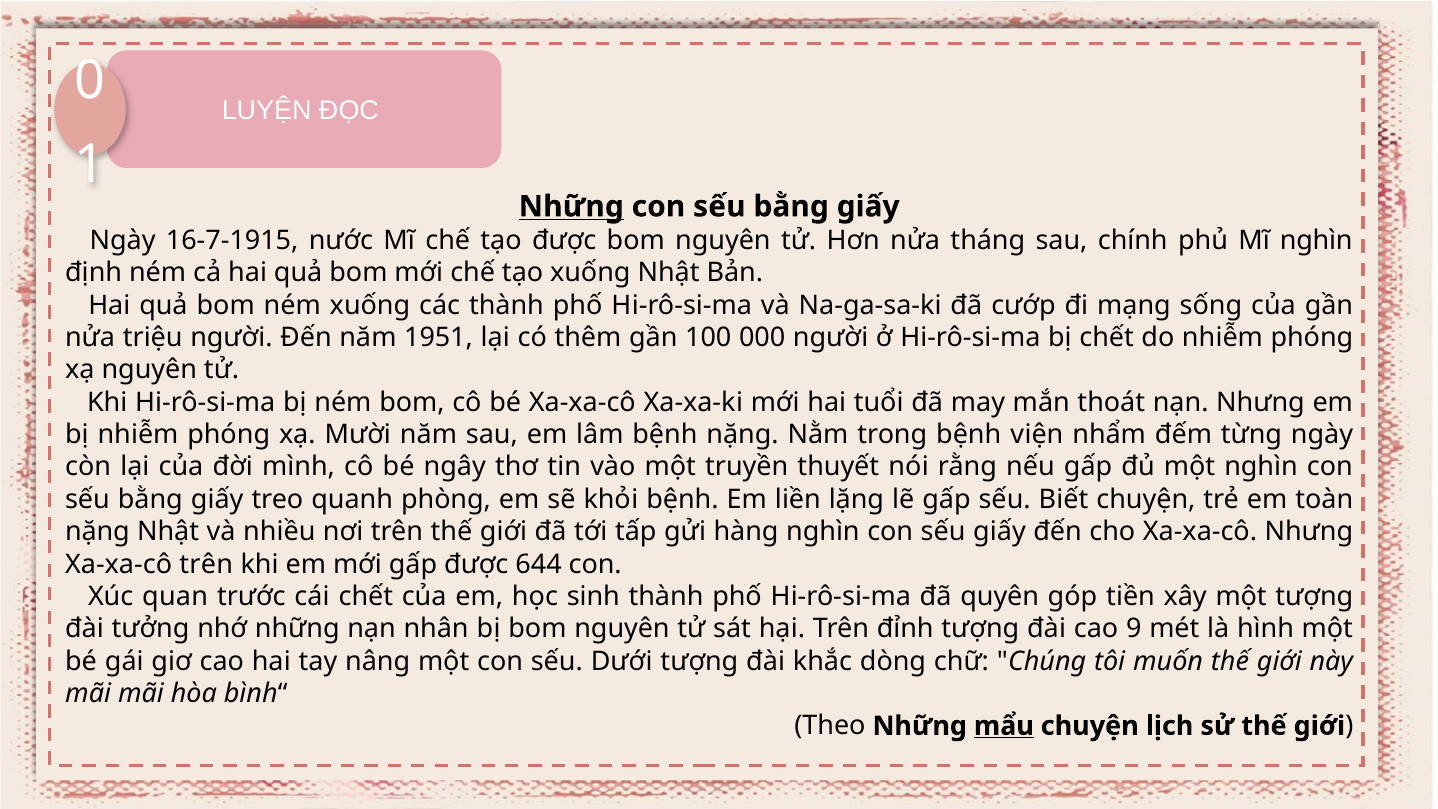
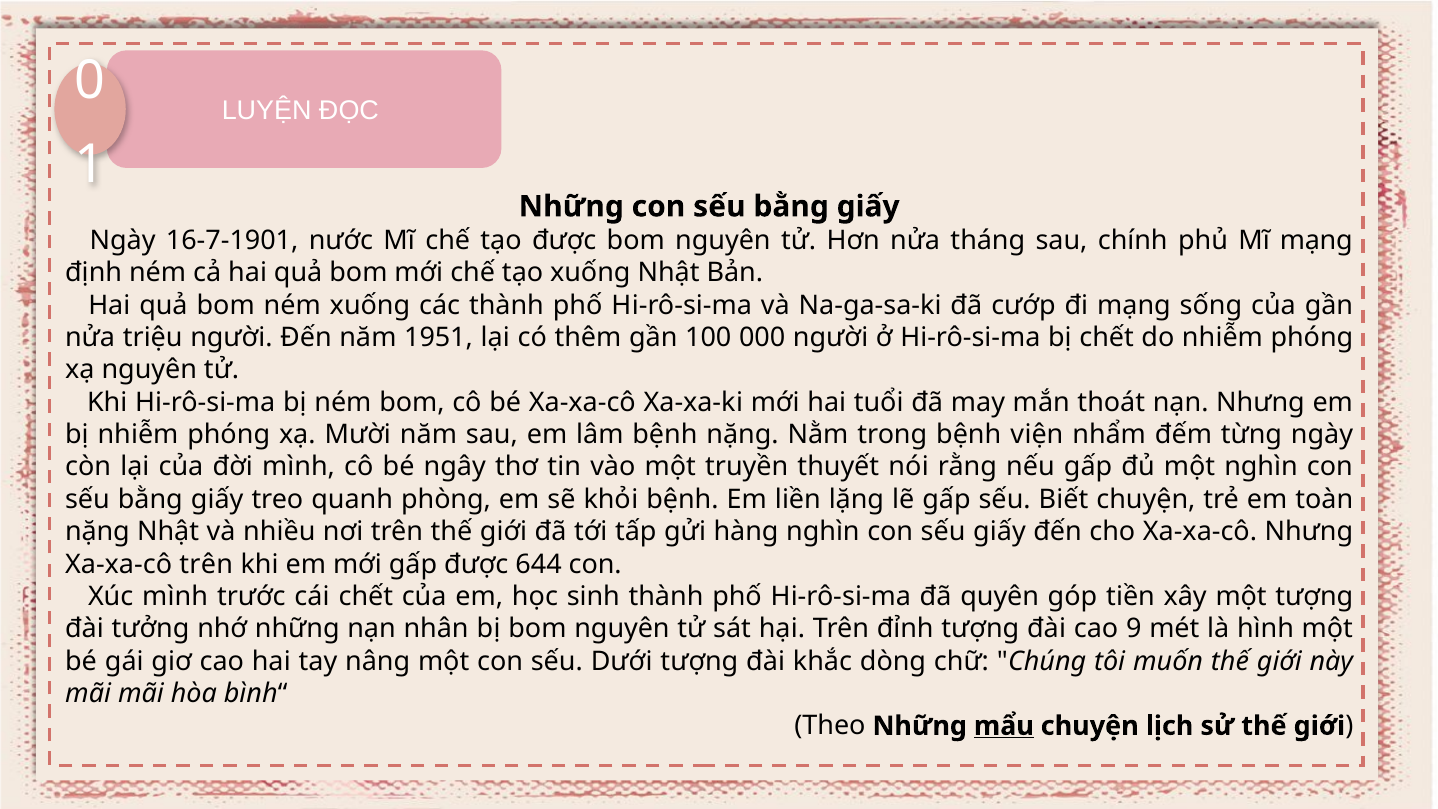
Những at (571, 207) underline: present -> none
16-7-1915: 16-7-1915 -> 16-7-1901
Mĩ nghìn: nghìn -> mạng
Xúc quan: quan -> mình
